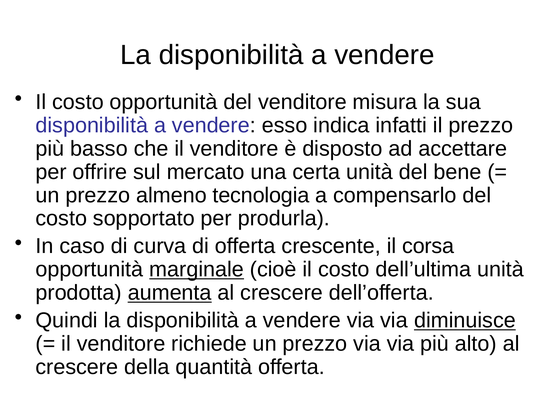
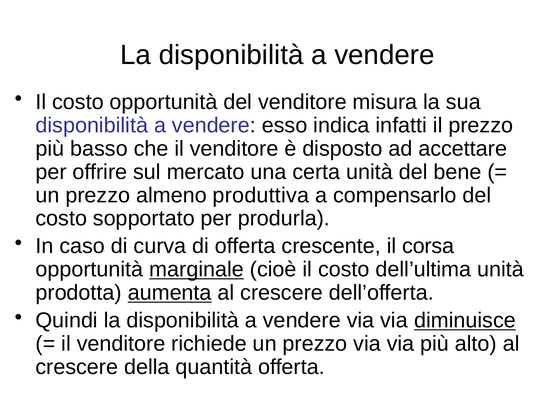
tecnologia: tecnologia -> produttiva
